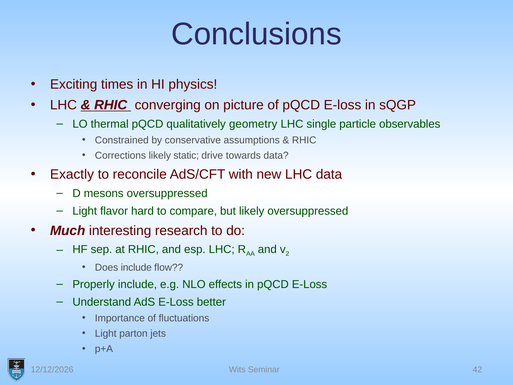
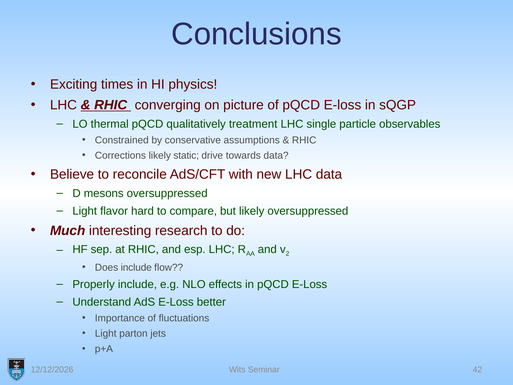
geometry: geometry -> treatment
Exactly: Exactly -> Believe
